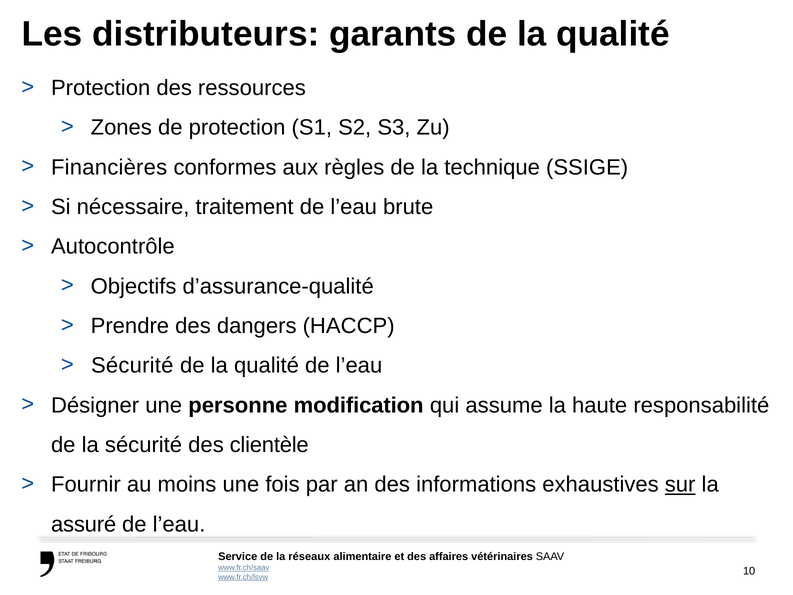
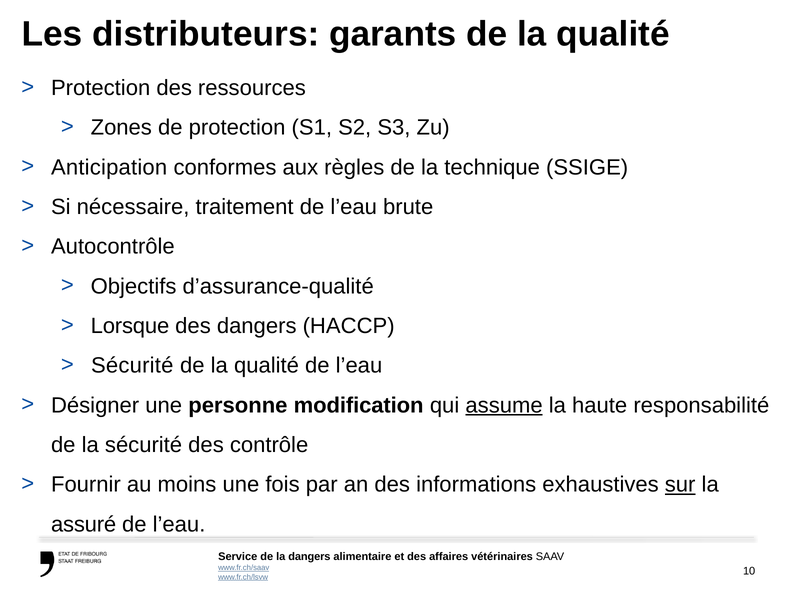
Financières: Financières -> Anticipation
Prendre: Prendre -> Lorsque
assume underline: none -> present
clientèle: clientèle -> contrôle
la réseaux: réseaux -> dangers
